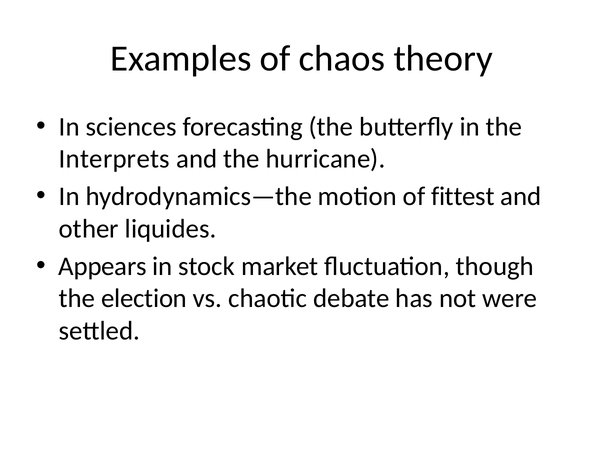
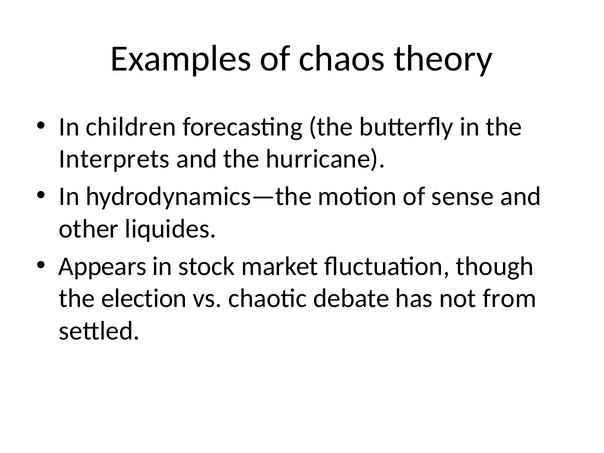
sciences: sciences -> children
fittest: fittest -> sense
were: were -> from
